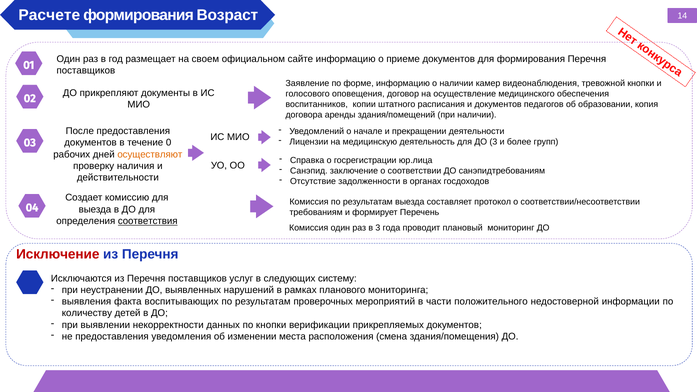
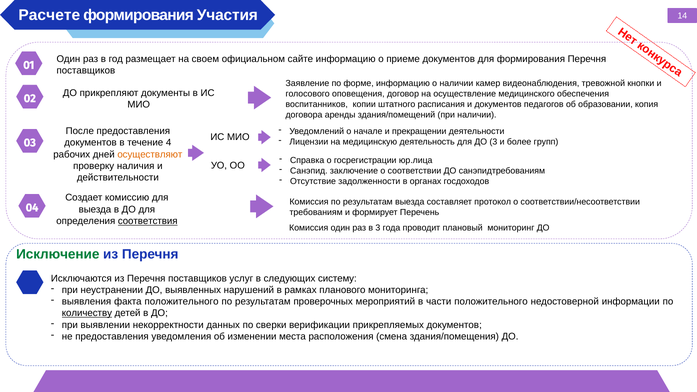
Возраст: Возраст -> Участия
0: 0 -> 4
Исключение colour: red -> green
факта воспитывающих: воспитывающих -> положительного
количеству underline: none -> present
по кнопки: кнопки -> сверки
